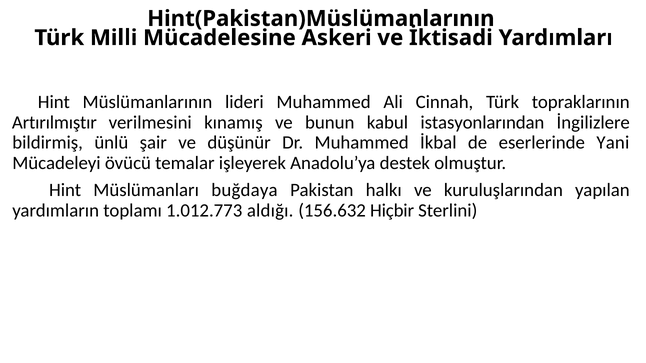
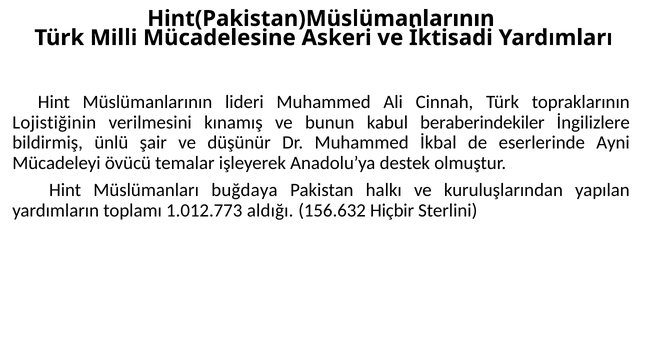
Artırılmıştır: Artırılmıştır -> Lojistiğinin
istasyonlarından: istasyonlarından -> beraberindekiler
Yani: Yani -> Ayni
